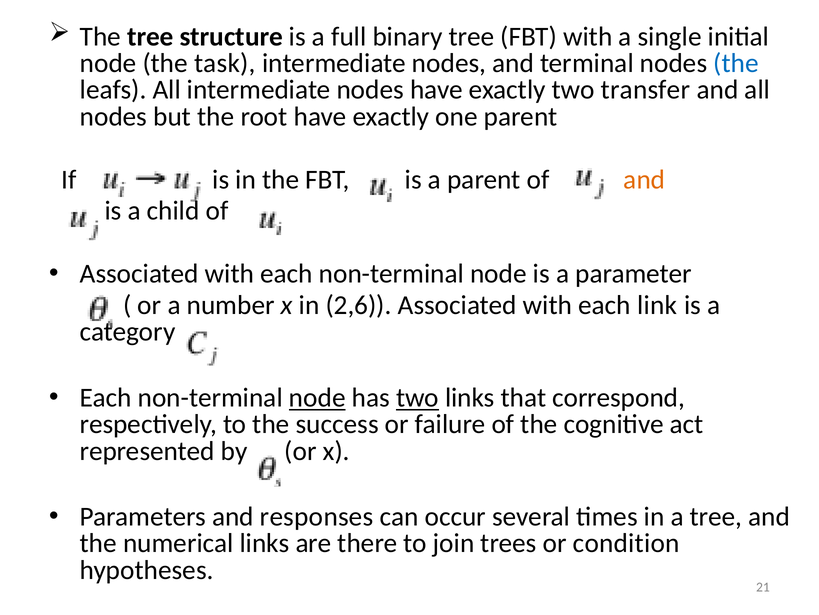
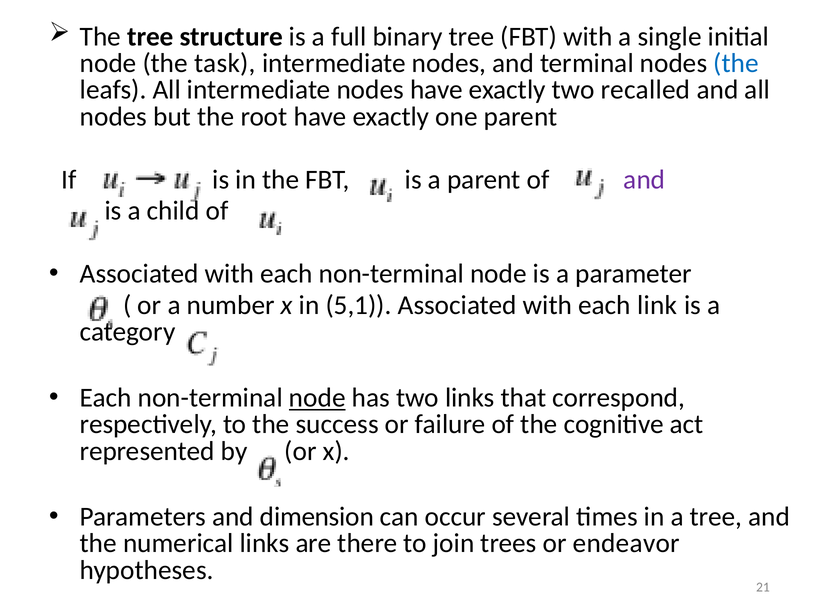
transfer: transfer -> recalled
and at (644, 179) colour: orange -> purple
2,6: 2,6 -> 5,1
two at (417, 397) underline: present -> none
responses: responses -> dimension
condition: condition -> endeavor
